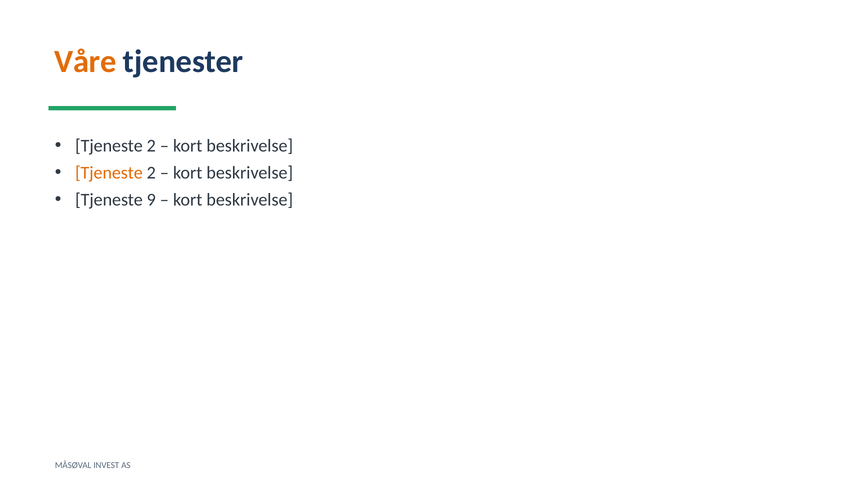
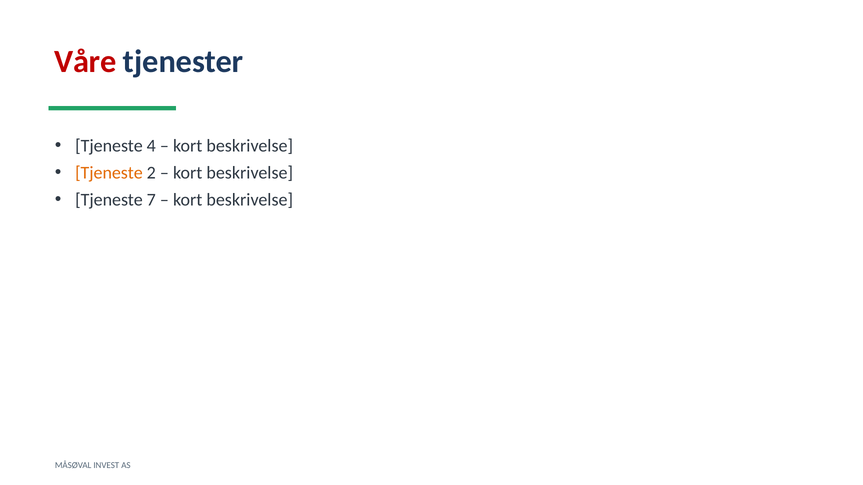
Våre colour: orange -> red
2 at (151, 146): 2 -> 4
9: 9 -> 7
